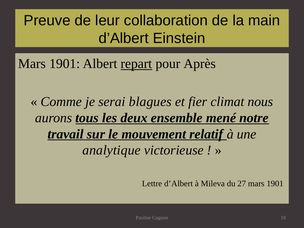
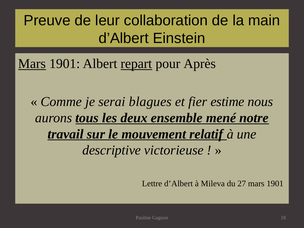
Mars at (32, 64) underline: none -> present
climat: climat -> estime
analytique: analytique -> descriptive
